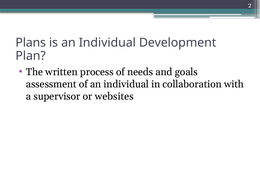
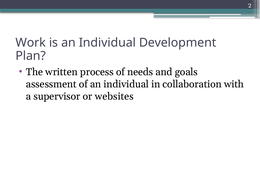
Plans: Plans -> Work
